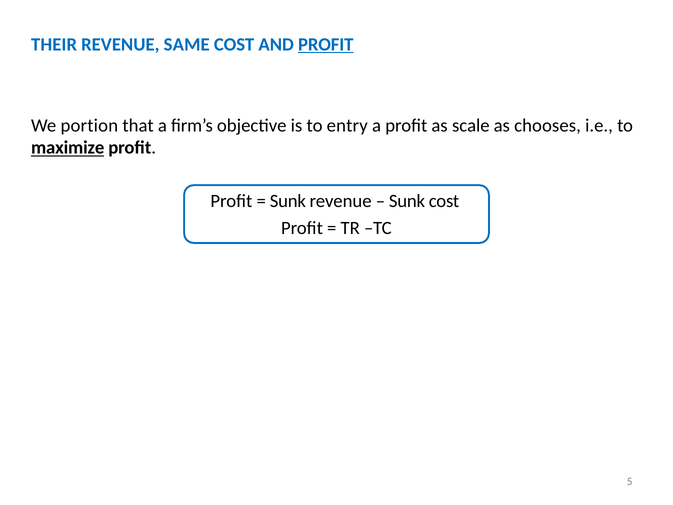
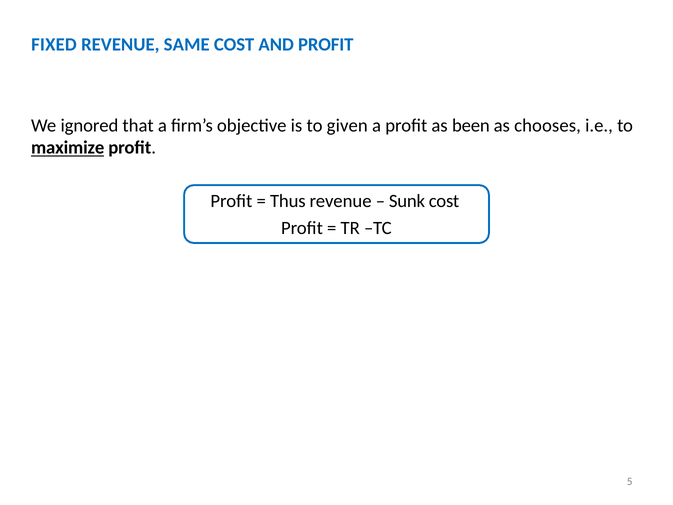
THEIR: THEIR -> FIXED
PROFIT at (326, 44) underline: present -> none
portion: portion -> ignored
entry: entry -> given
scale: scale -> been
Sunk at (288, 201): Sunk -> Thus
